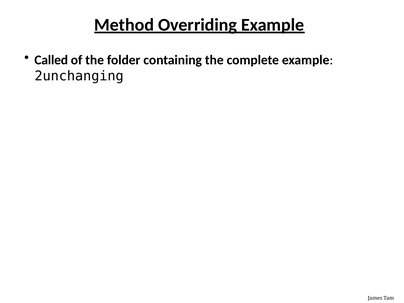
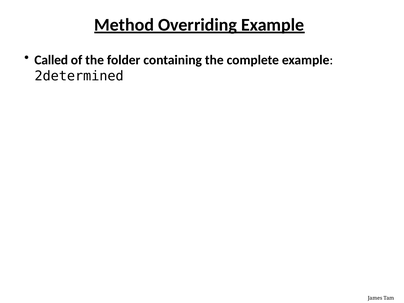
2unchanging: 2unchanging -> 2determined
